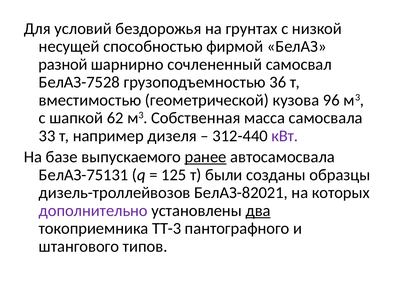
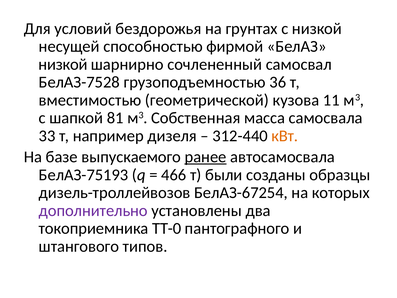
разной at (63, 64): разной -> низкой
96: 96 -> 11
62: 62 -> 81
кВт colour: purple -> orange
БелАЗ-75131: БелАЗ-75131 -> БелАЗ-75193
125: 125 -> 466
БелАЗ-82021: БелАЗ-82021 -> БелАЗ-67254
два underline: present -> none
ТТ-3: ТТ-3 -> ТТ-0
